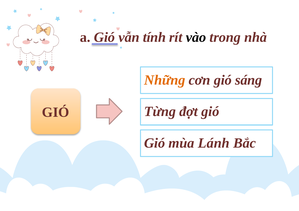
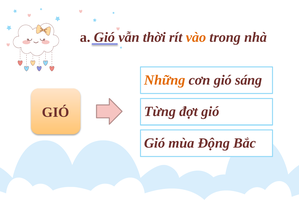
tính: tính -> thời
vào colour: black -> orange
Lánh: Lánh -> Động
